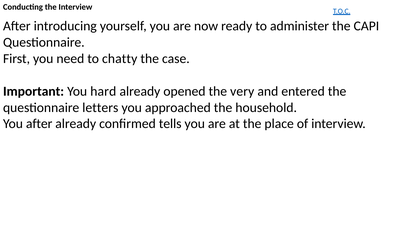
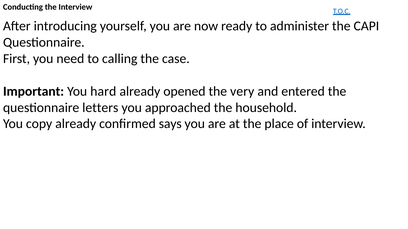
chatty: chatty -> calling
You after: after -> copy
tells: tells -> says
